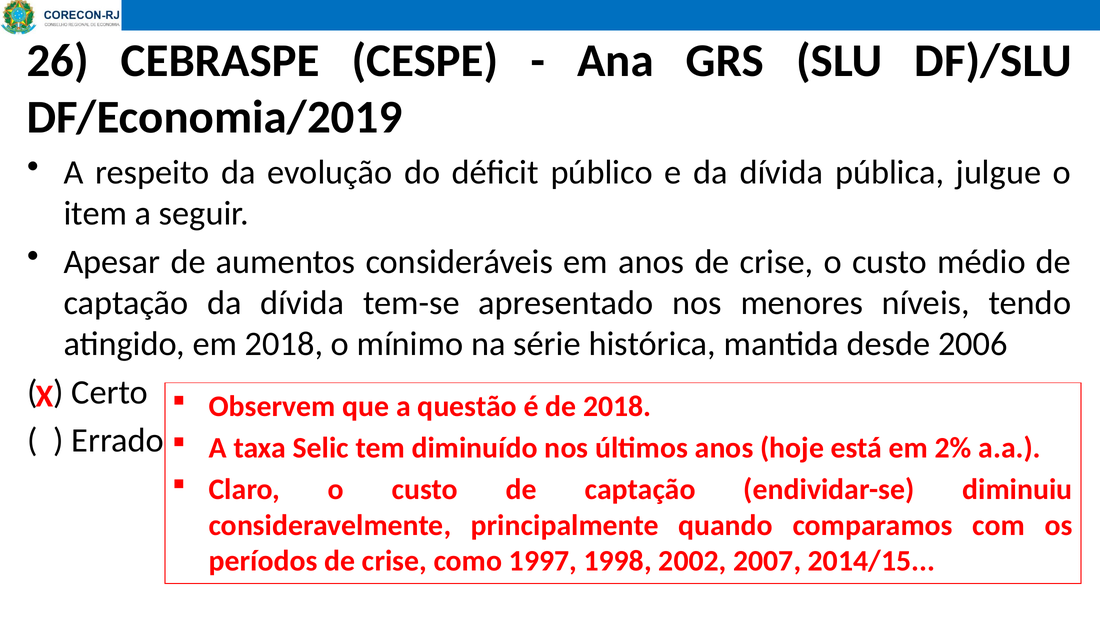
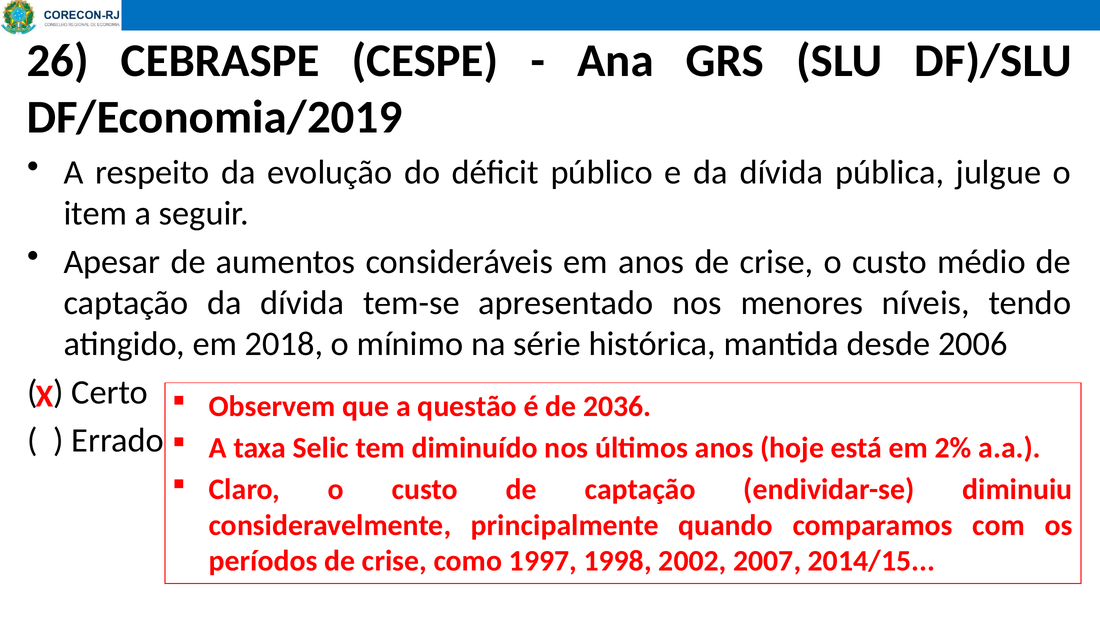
de 2018: 2018 -> 2036
